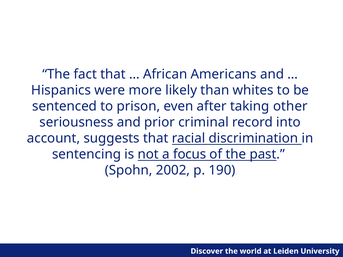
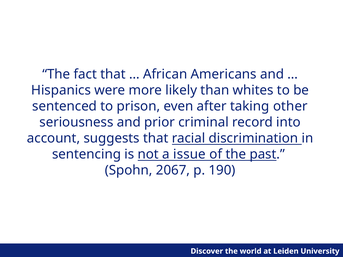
focus: focus -> issue
2002: 2002 -> 2067
